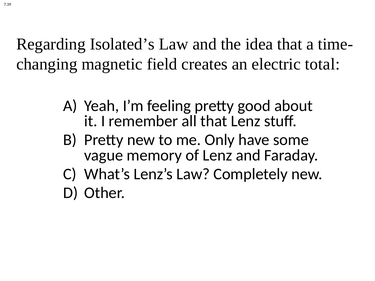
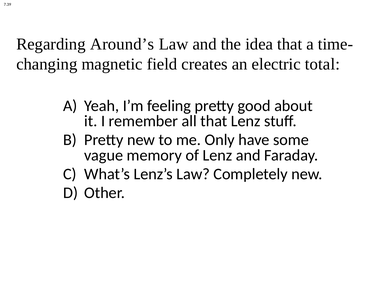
Isolated’s: Isolated’s -> Around’s
